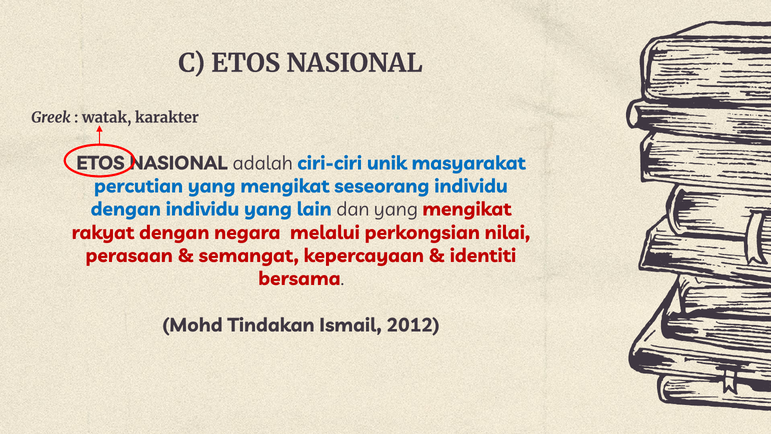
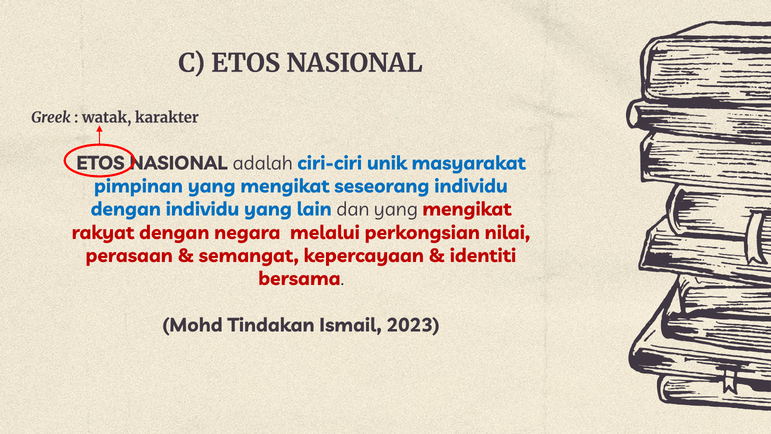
percutian: percutian -> pimpinan
2012: 2012 -> 2023
